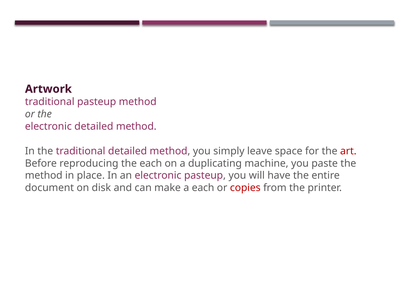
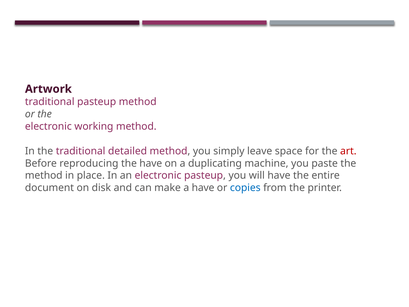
electronic detailed: detailed -> working
the each: each -> have
a each: each -> have
copies colour: red -> blue
